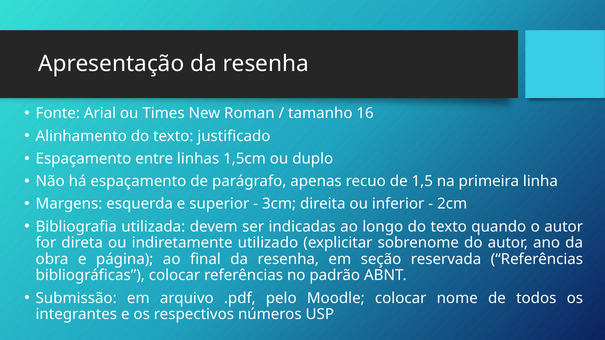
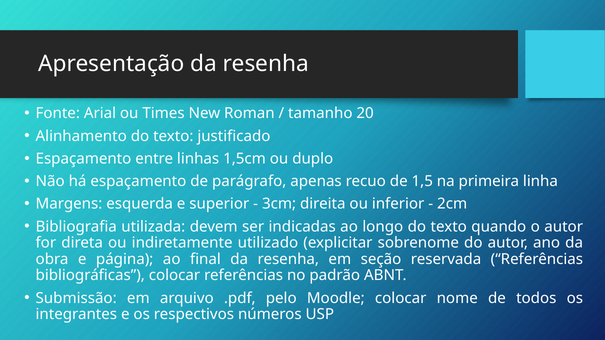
16: 16 -> 20
